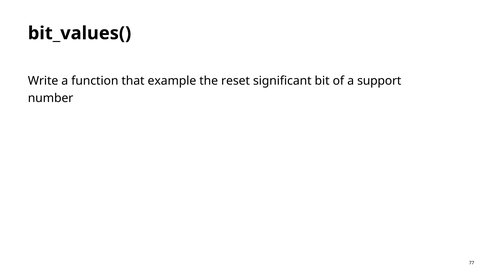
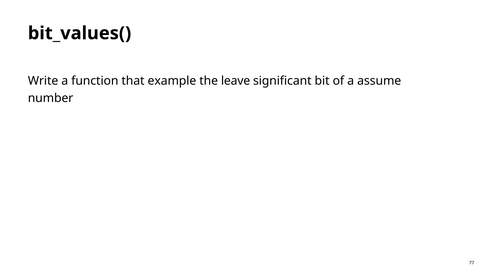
reset: reset -> leave
support: support -> assume
